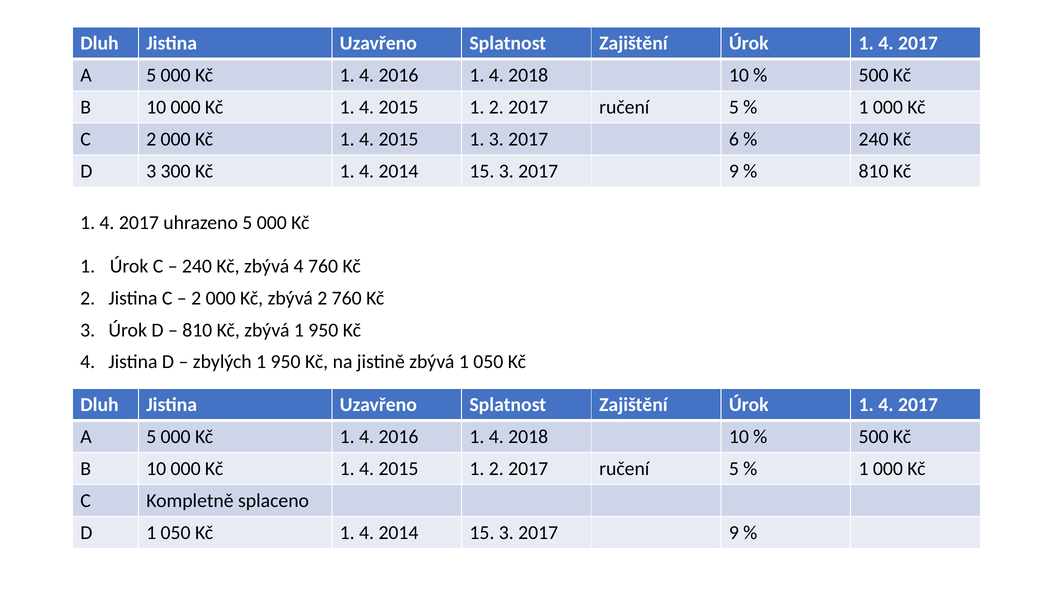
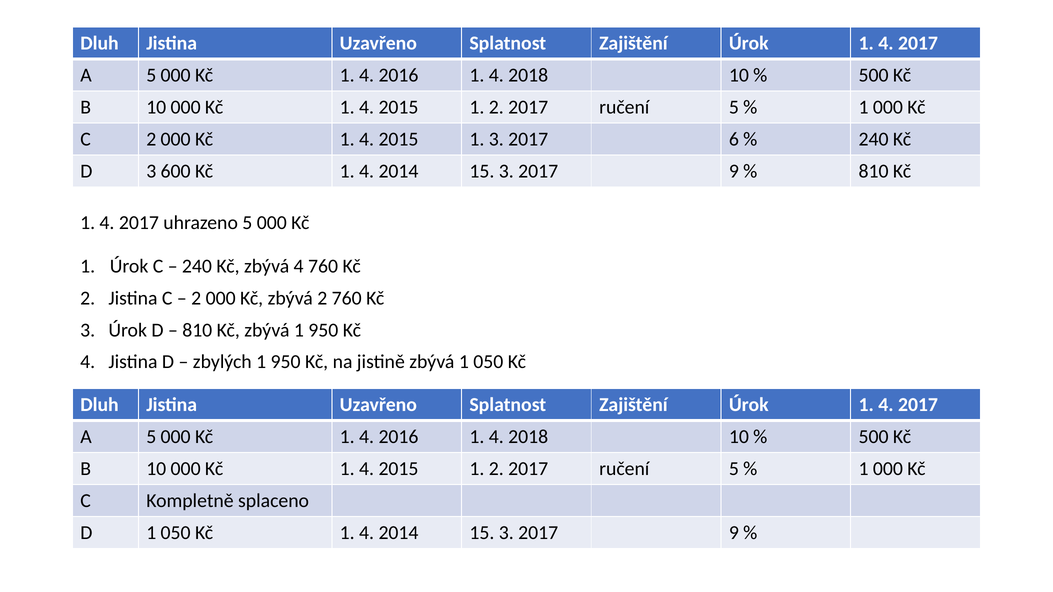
300: 300 -> 600
